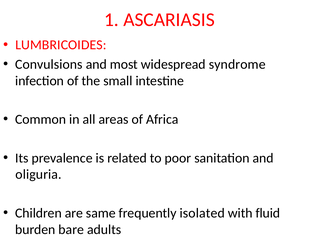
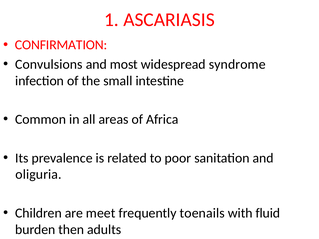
LUMBRICOIDES: LUMBRICOIDES -> CONFIRMATION
same: same -> meet
isolated: isolated -> toenails
bare: bare -> then
